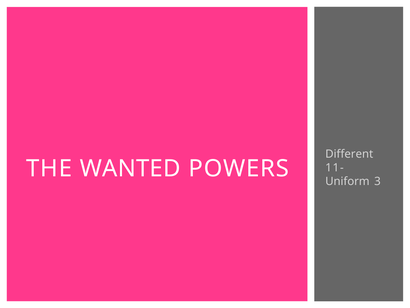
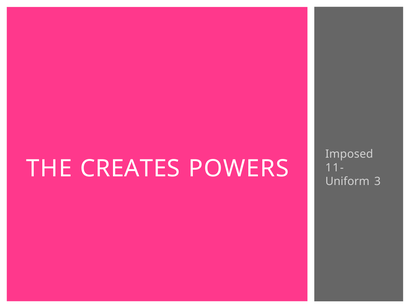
Different: Different -> Imposed
WANTED: WANTED -> CREATES
